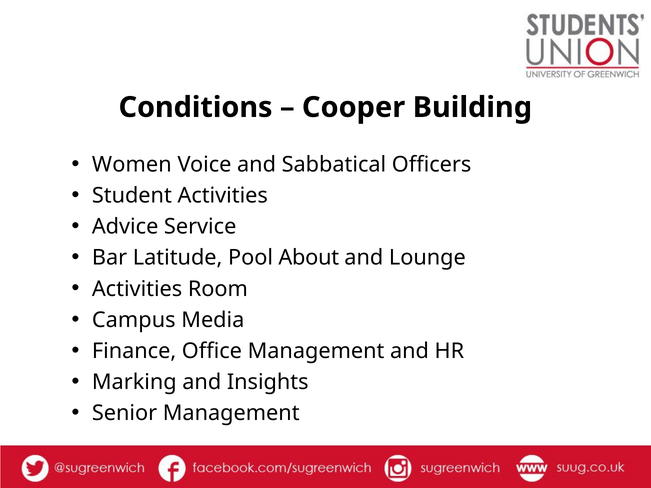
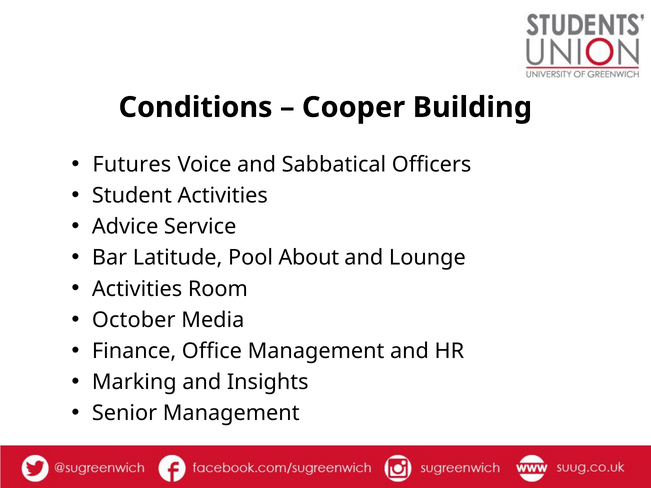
Women: Women -> Futures
Campus: Campus -> October
